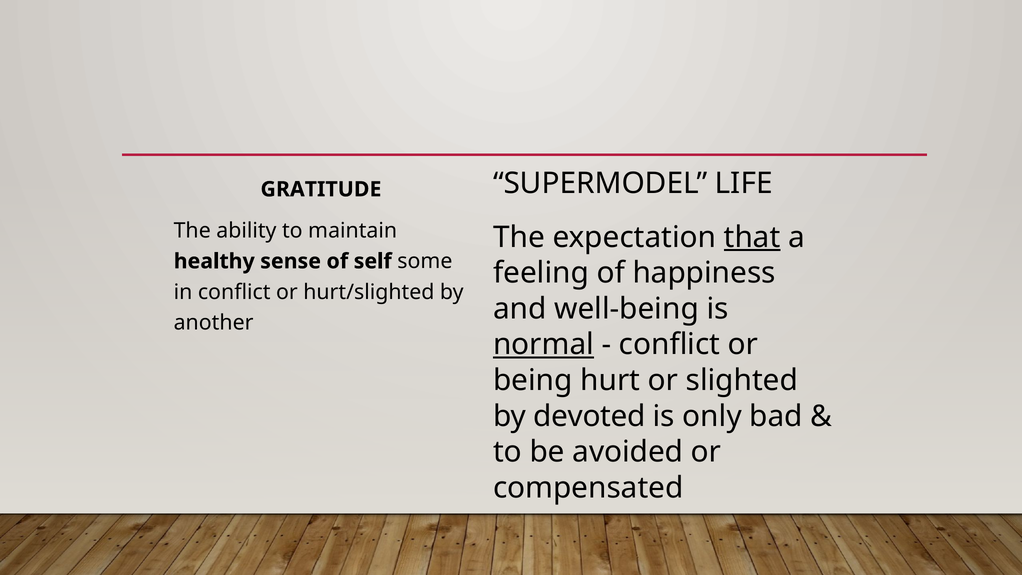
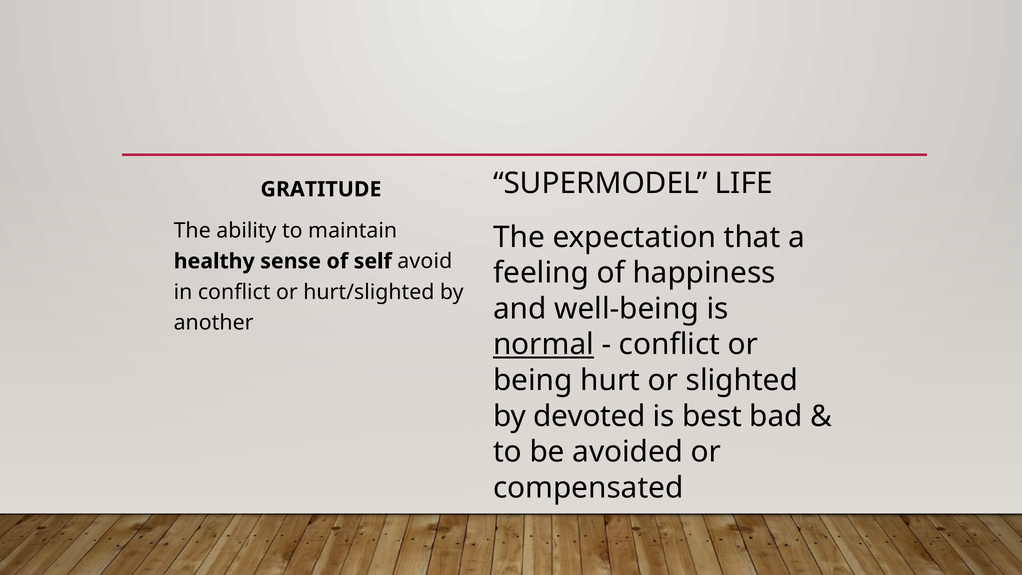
that underline: present -> none
some: some -> avoid
only: only -> best
